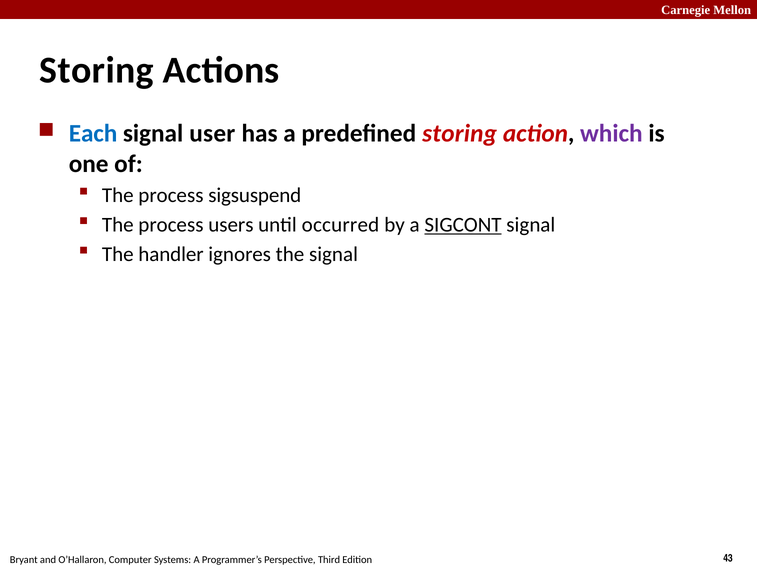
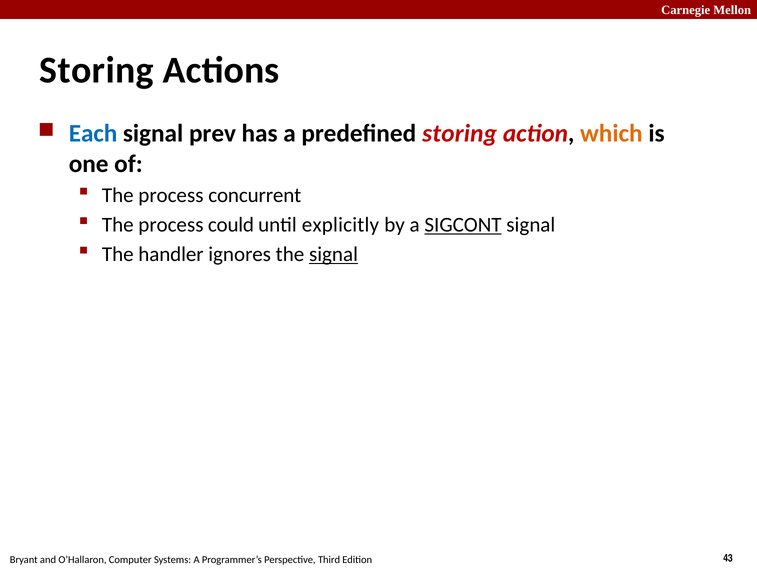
user: user -> prev
which colour: purple -> orange
sigsuspend: sigsuspend -> concurrent
users: users -> could
occurred: occurred -> explicitly
signal at (333, 254) underline: none -> present
